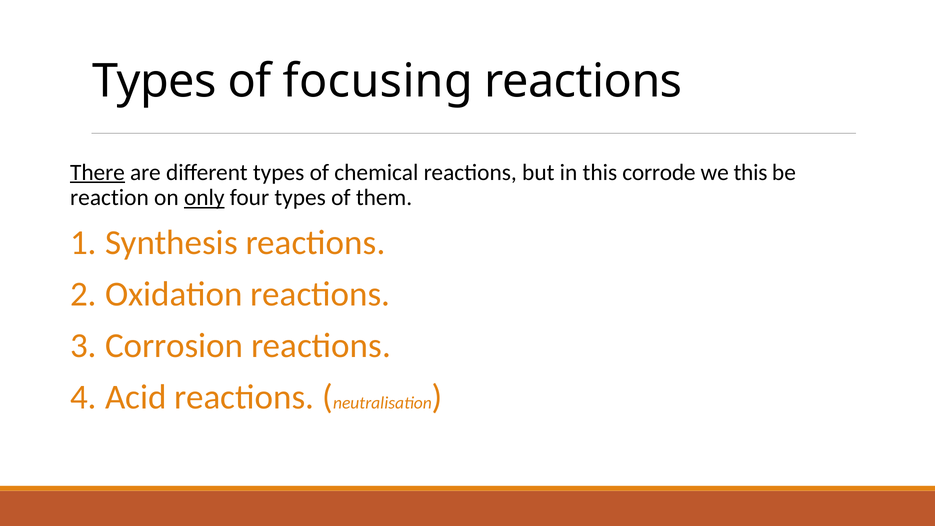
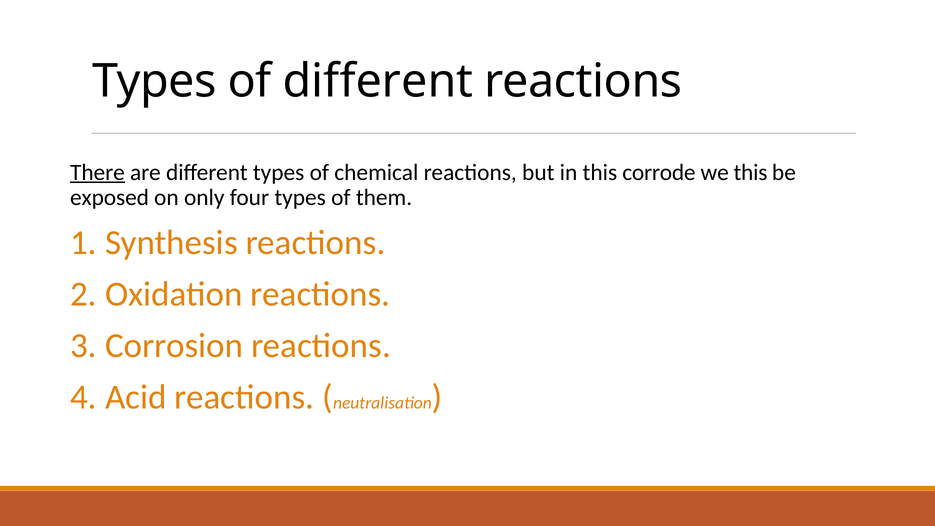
of focusing: focusing -> different
reaction: reaction -> exposed
only underline: present -> none
